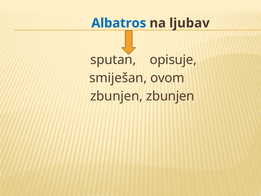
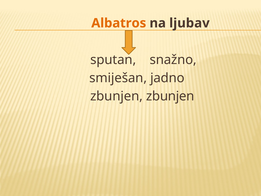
Albatros colour: blue -> orange
opisuje: opisuje -> snažno
ovom: ovom -> jadno
